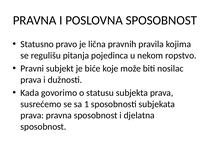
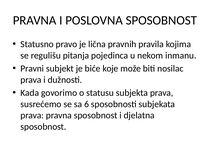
ropstvo: ropstvo -> inmanu
1: 1 -> 6
